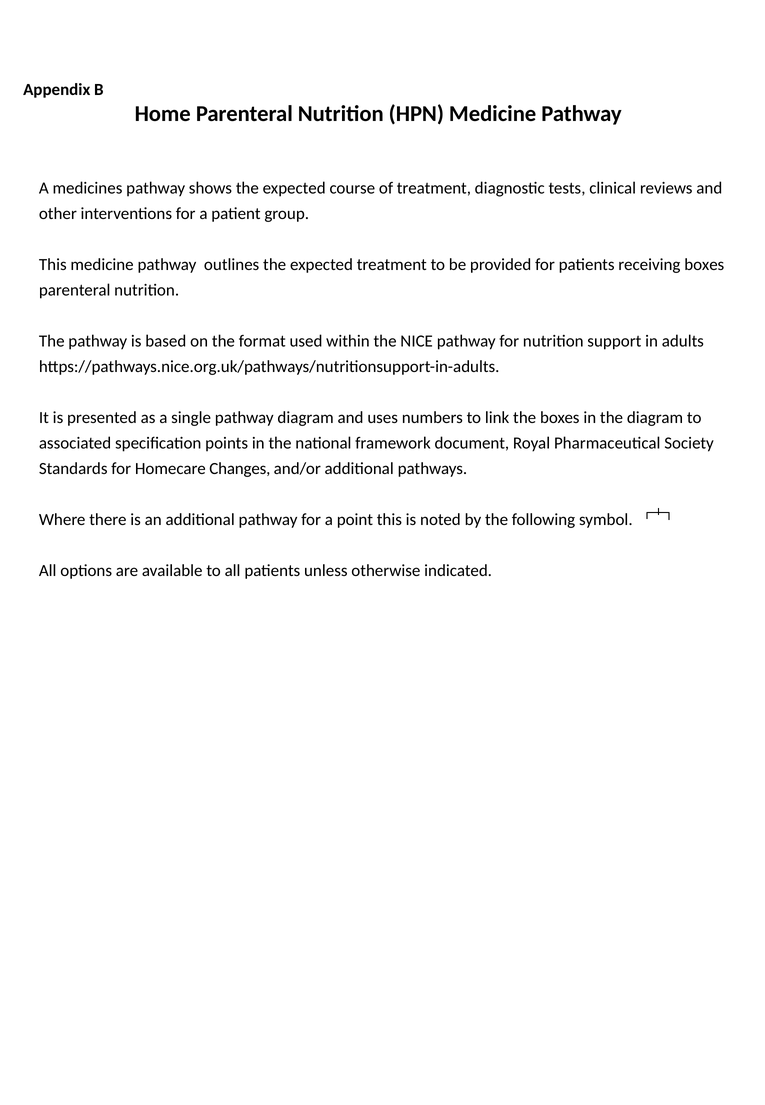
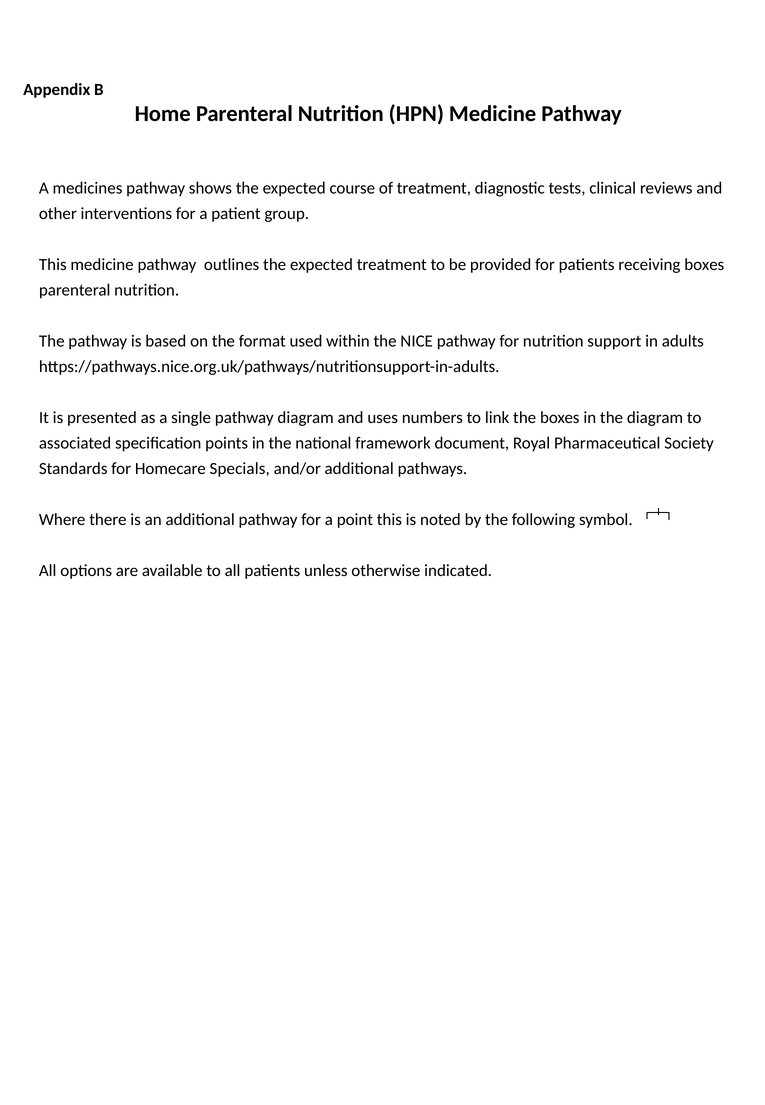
Changes: Changes -> Specials
